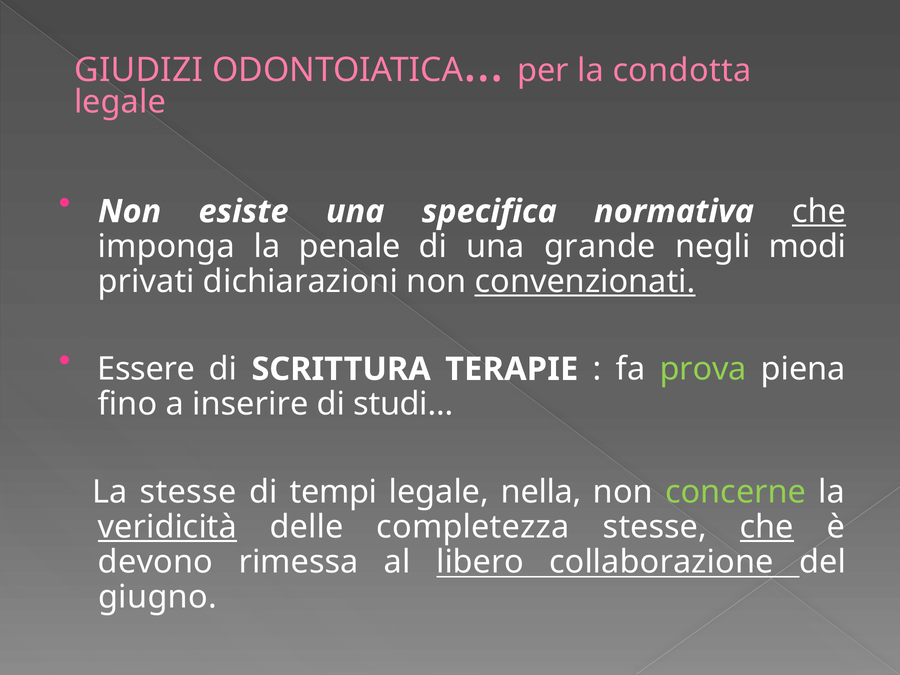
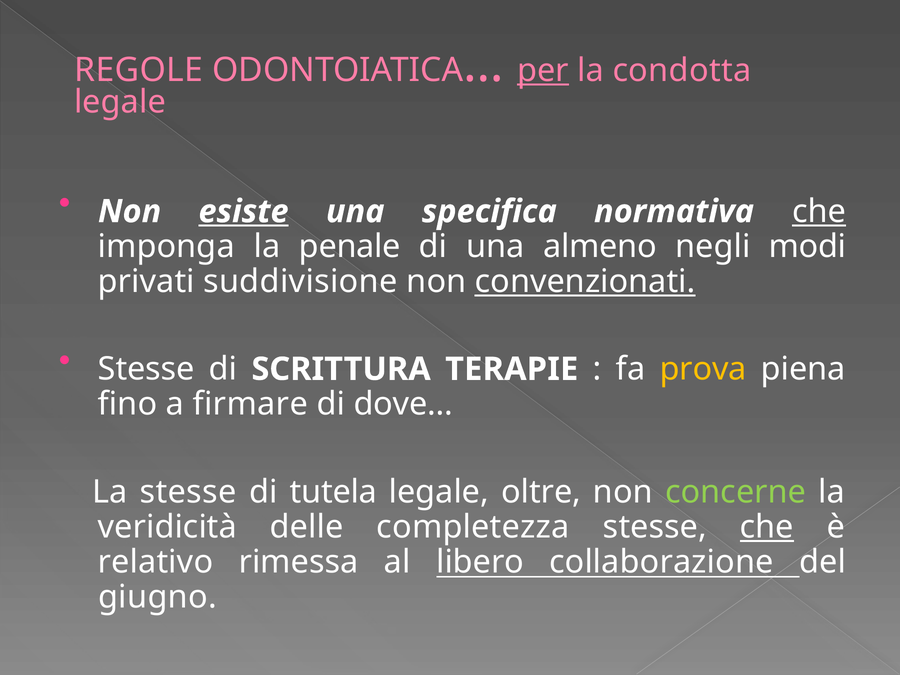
GIUDIZI: GIUDIZI -> REGOLE
per underline: none -> present
esiste underline: none -> present
grande: grande -> almeno
dichiarazioni: dichiarazioni -> suddivisione
Essere at (146, 369): Essere -> Stesse
prova colour: light green -> yellow
inserire: inserire -> firmare
studi…: studi… -> dove…
tempi: tempi -> tutela
nella: nella -> oltre
veridicità underline: present -> none
devono: devono -> relativo
